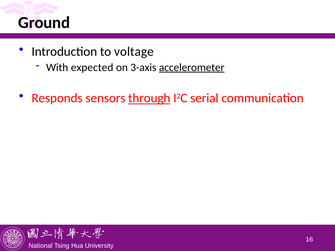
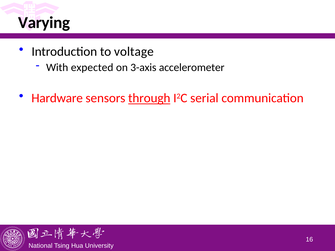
Ground: Ground -> Varying
accelerometer underline: present -> none
Responds: Responds -> Hardware
